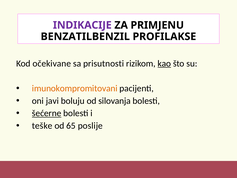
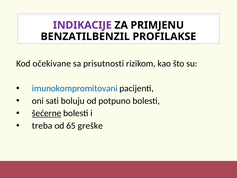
kao underline: present -> none
imunokompromitovani colour: orange -> blue
javi: javi -> sati
silovanja: silovanja -> potpuno
teške: teške -> treba
poslije: poslije -> greške
